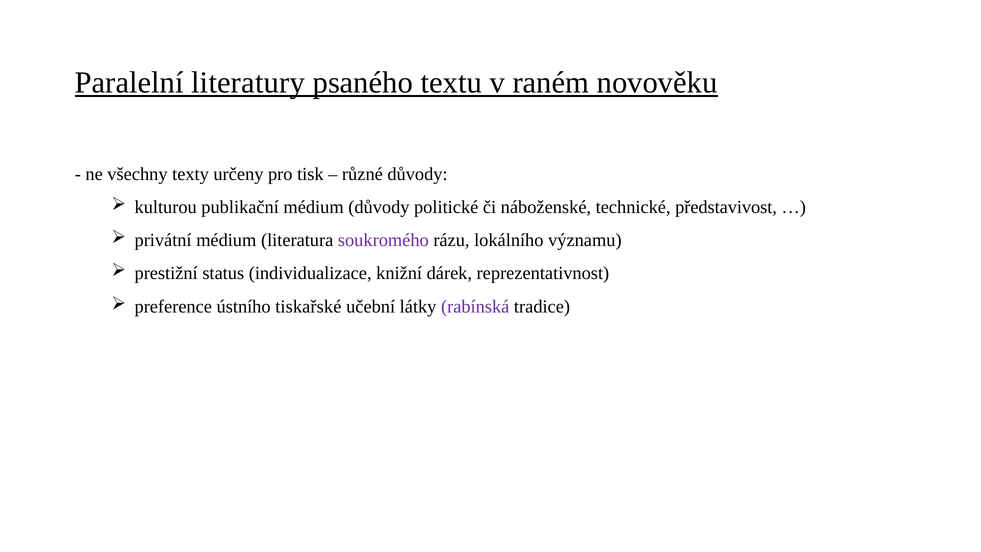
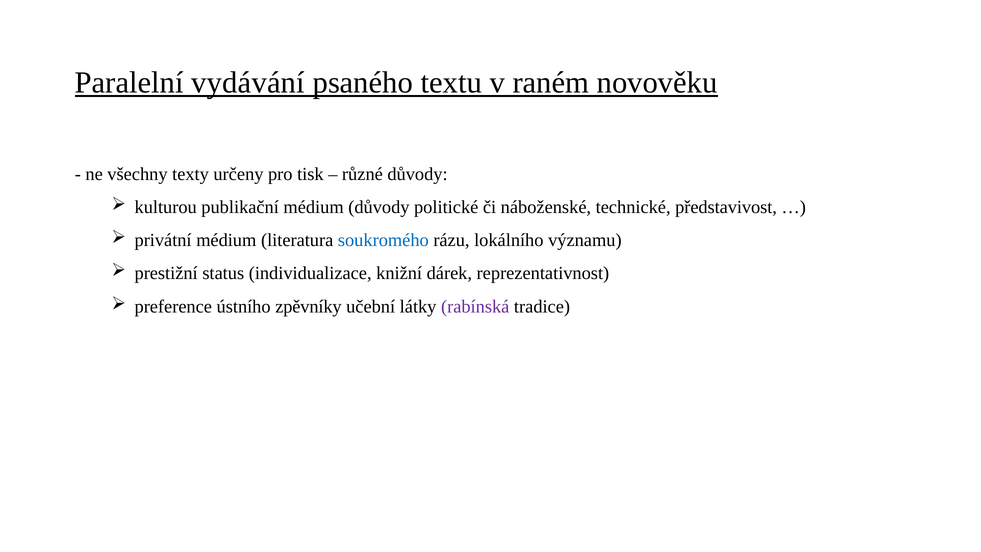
literatury: literatury -> vydávání
soukromého colour: purple -> blue
tiskařské: tiskařské -> zpěvníky
